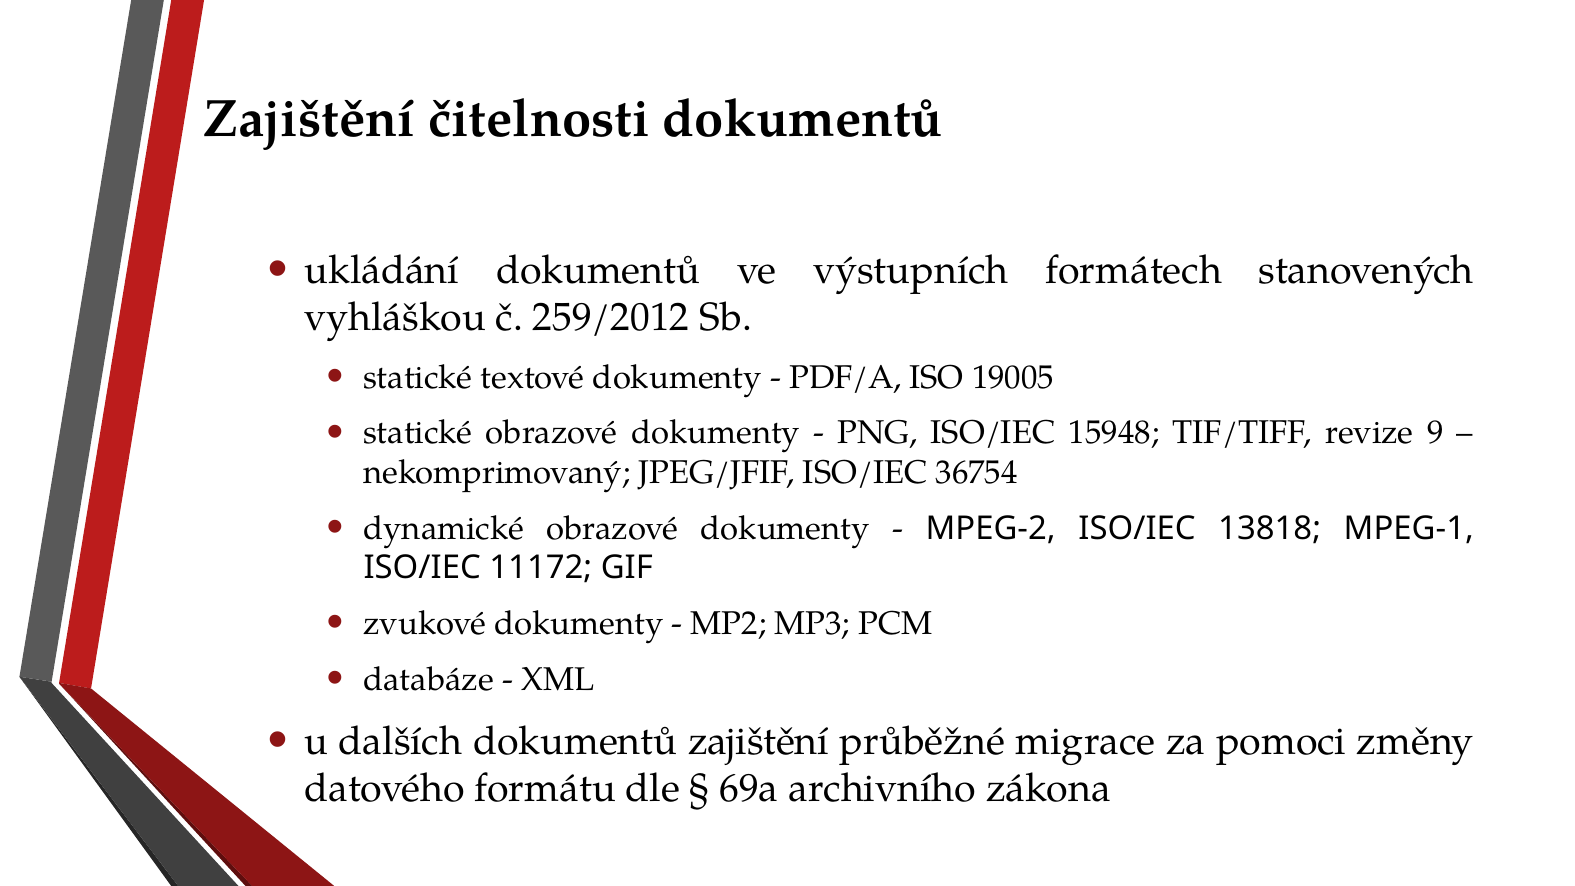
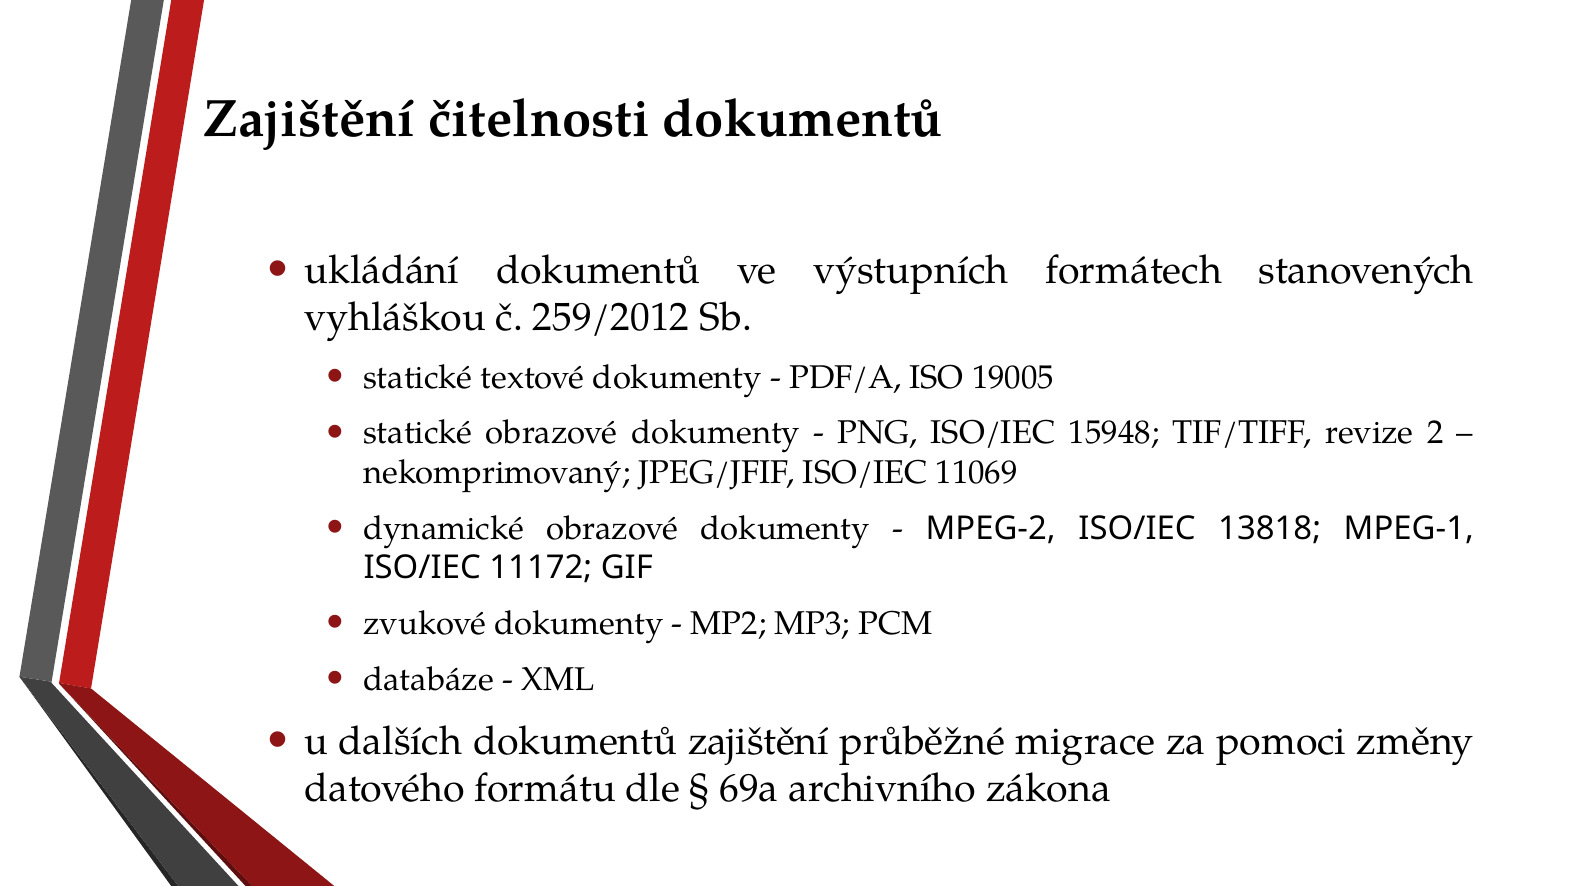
9: 9 -> 2
36754: 36754 -> 11069
